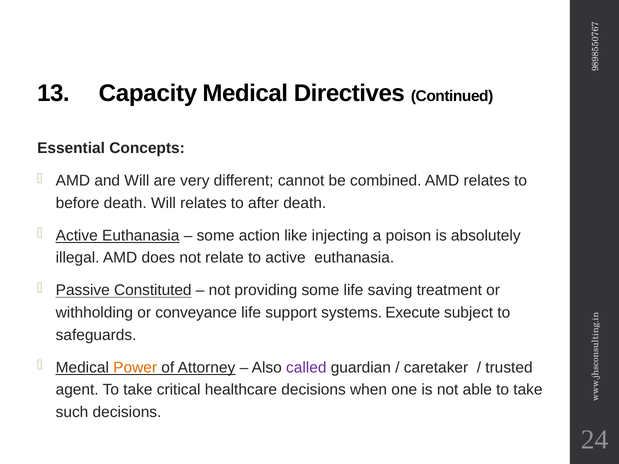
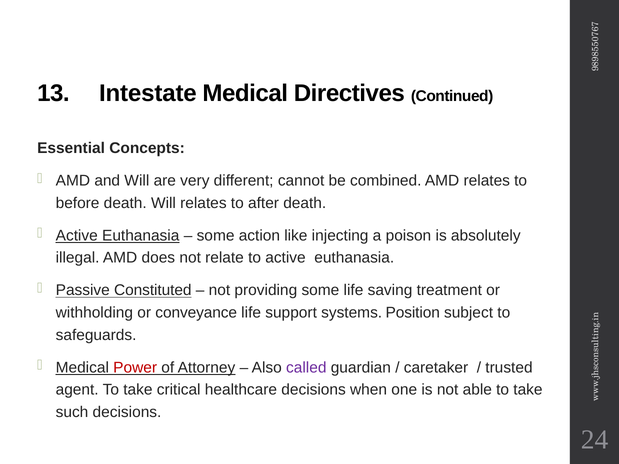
Capacity: Capacity -> Intestate
Execute: Execute -> Position
Power colour: orange -> red
